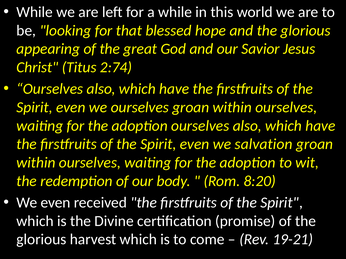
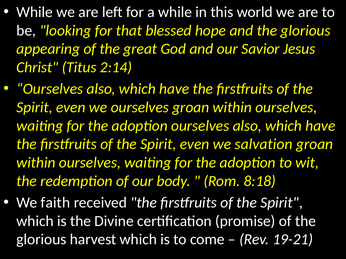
2:74: 2:74 -> 2:14
8:20: 8:20 -> 8:18
We even: even -> faith
